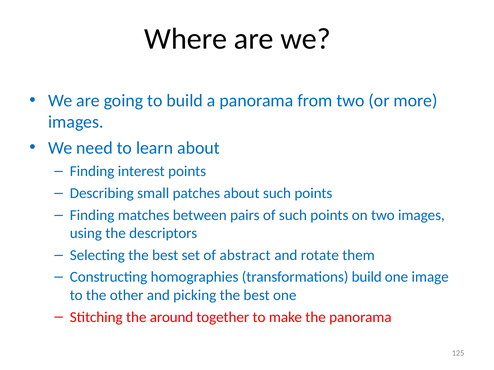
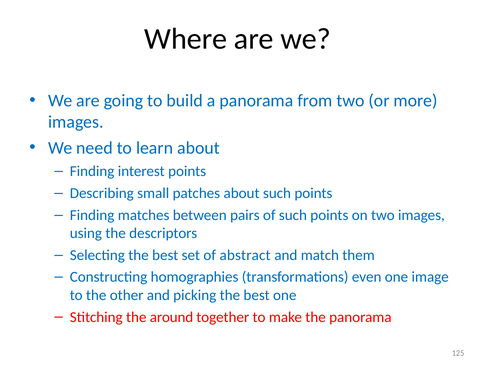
rotate: rotate -> match
transformations build: build -> even
